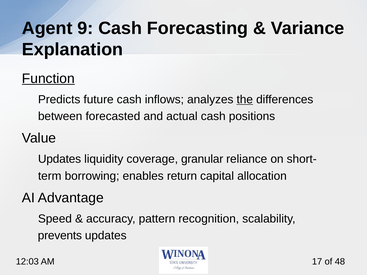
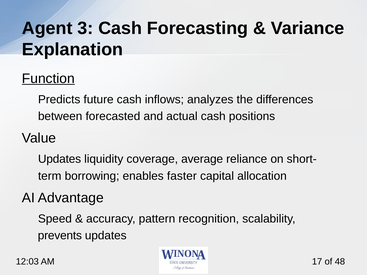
9: 9 -> 3
the underline: present -> none
granular: granular -> average
return: return -> faster
